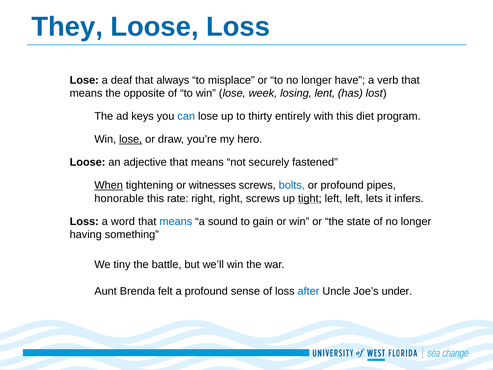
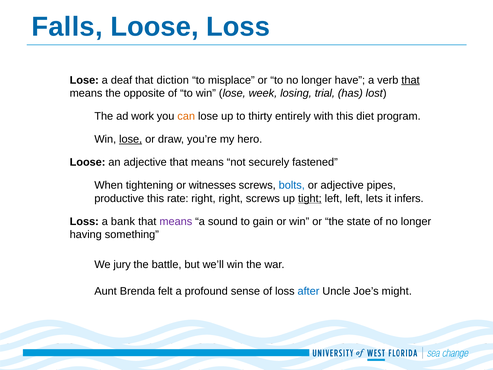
They: They -> Falls
always: always -> diction
that at (411, 80) underline: none -> present
lent: lent -> trial
keys: keys -> work
can colour: blue -> orange
When underline: present -> none
or profound: profound -> adjective
honorable: honorable -> productive
word: word -> bank
means at (176, 221) colour: blue -> purple
tiny: tiny -> jury
under: under -> might
